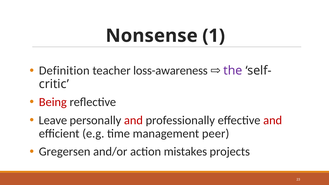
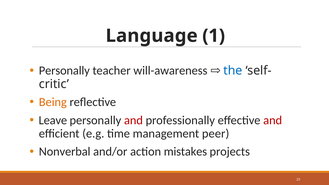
Nonsense: Nonsense -> Language
Definition at (64, 71): Definition -> Personally
loss-awareness: loss-awareness -> will-awareness
the colour: purple -> blue
Being colour: red -> orange
Gregersen: Gregersen -> Nonverbal
